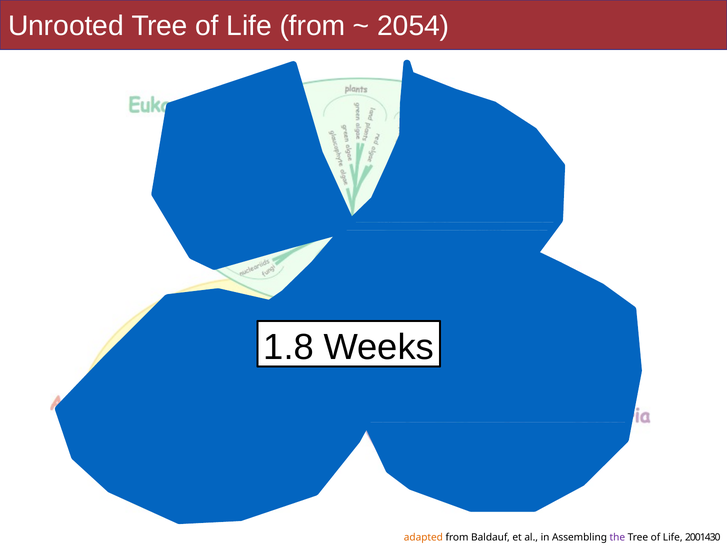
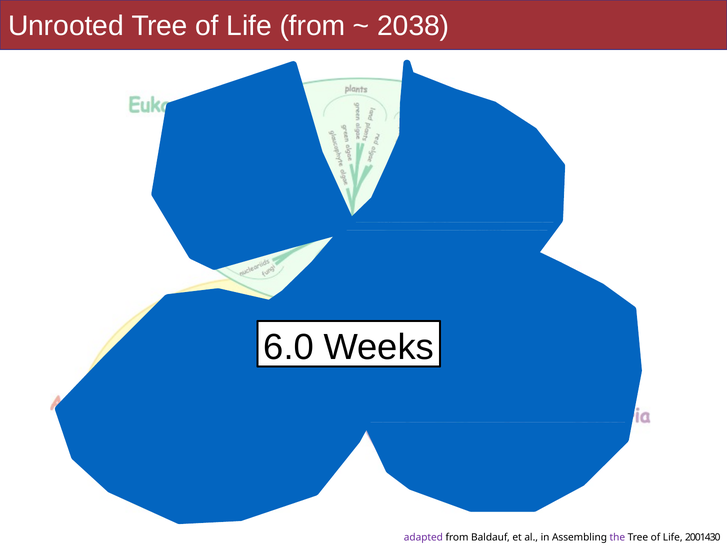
2054: 2054 -> 2038
1.8: 1.8 -> 6.0
adapted colour: orange -> purple
